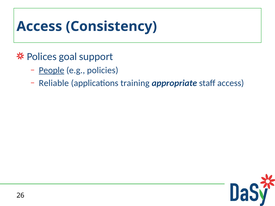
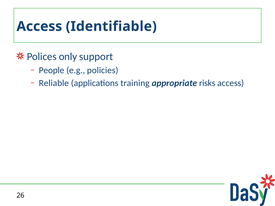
Consistency: Consistency -> Identifiable
goal: goal -> only
People underline: present -> none
staff: staff -> risks
